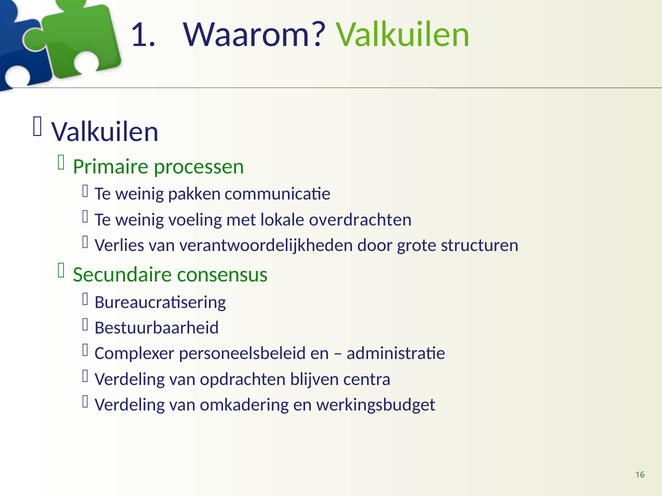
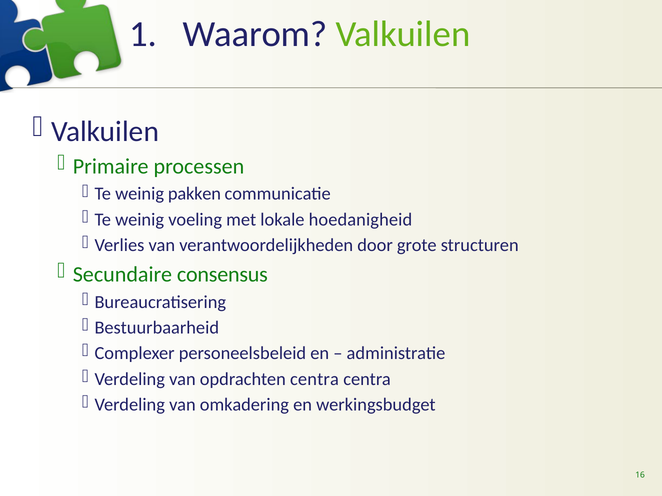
overdrachten: overdrachten -> hoedanigheid
opdrachten blijven: blijven -> centra
